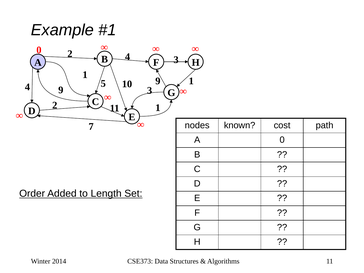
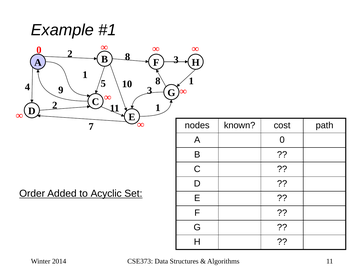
4 at (128, 57): 4 -> 8
10 9: 9 -> 8
Length: Length -> Acyclic
